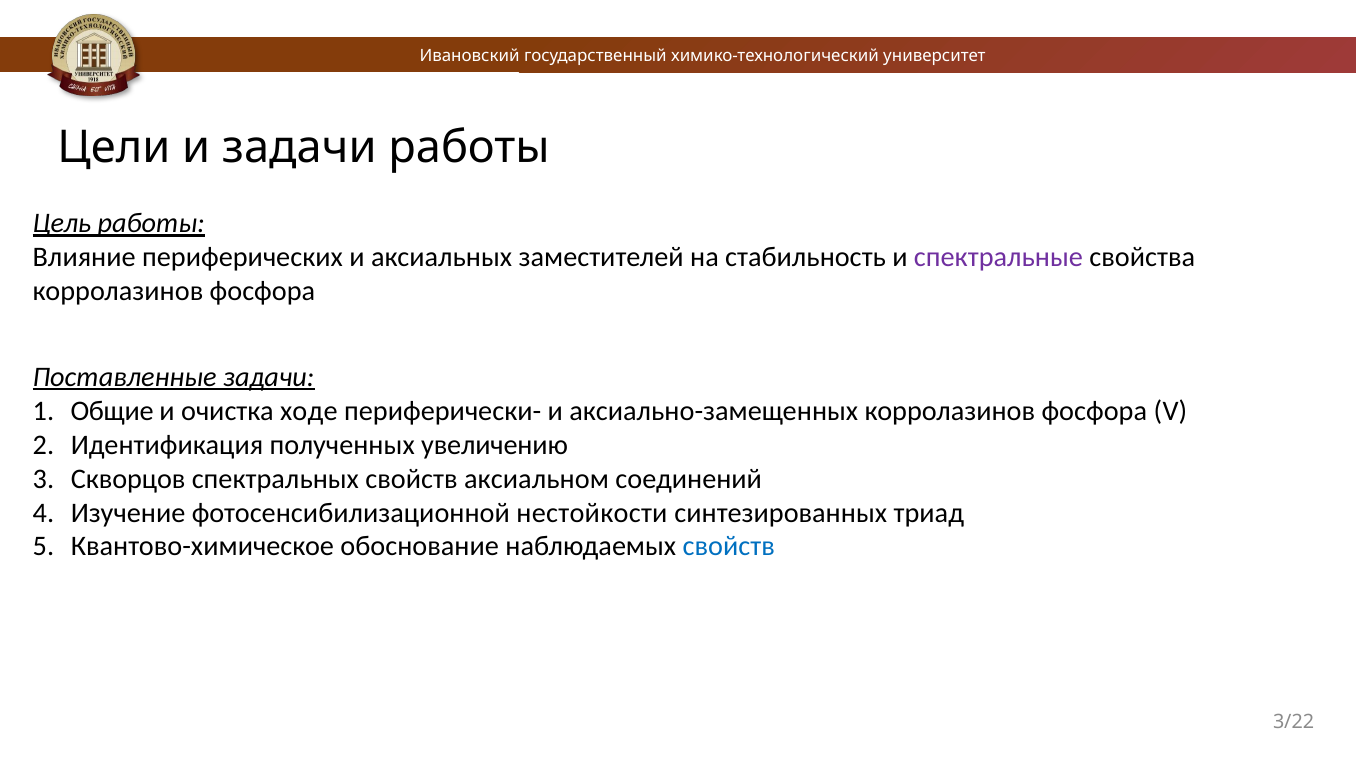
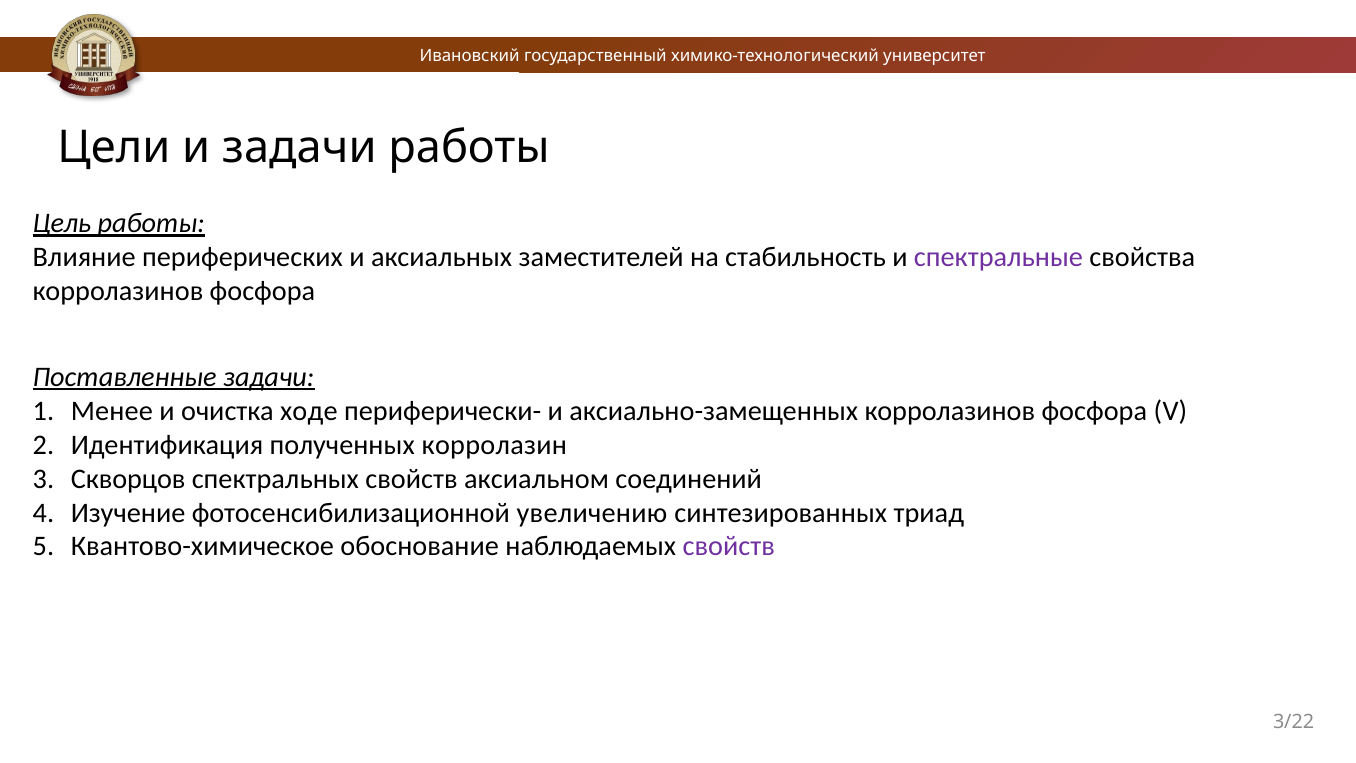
Общие: Общие -> Менее
увеличению: увеличению -> корролазин
нестойкости: нестойкости -> увеличению
свойств at (729, 546) colour: blue -> purple
